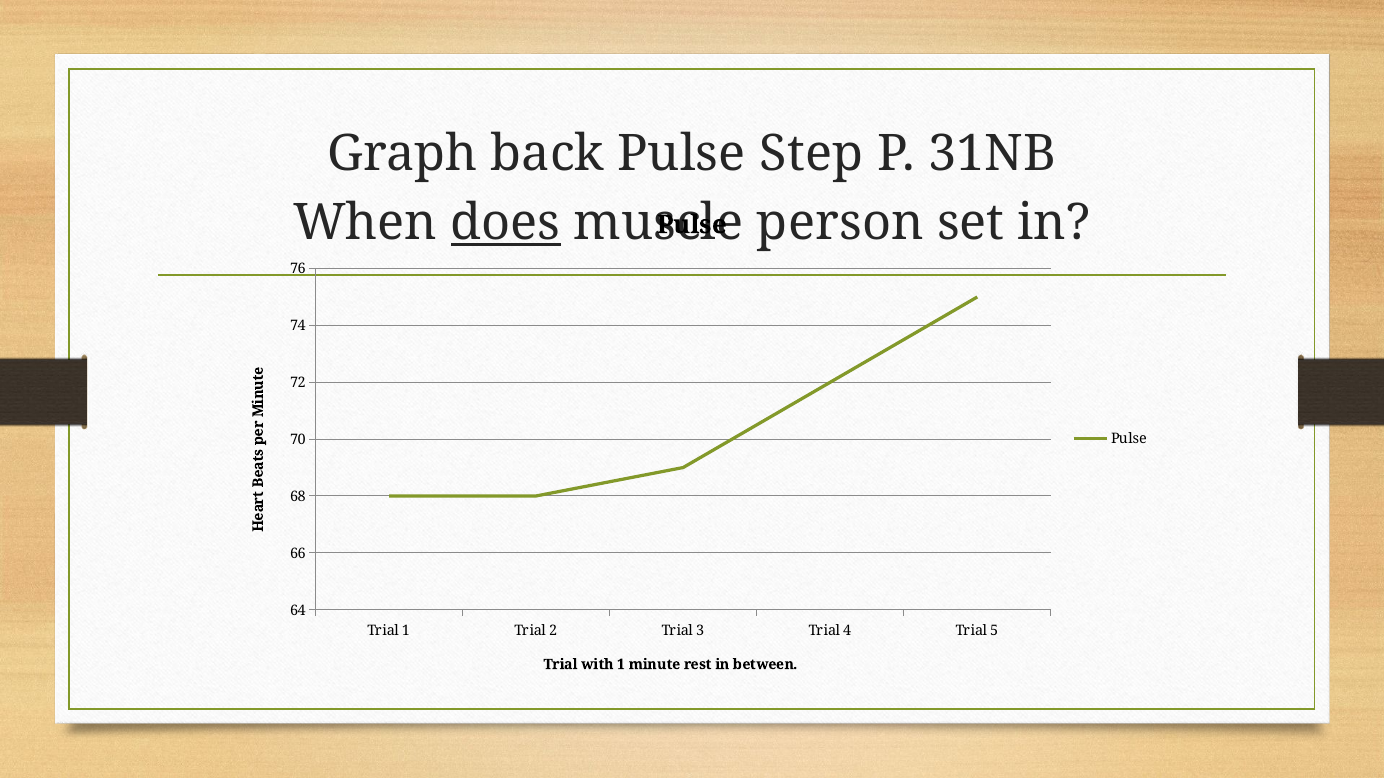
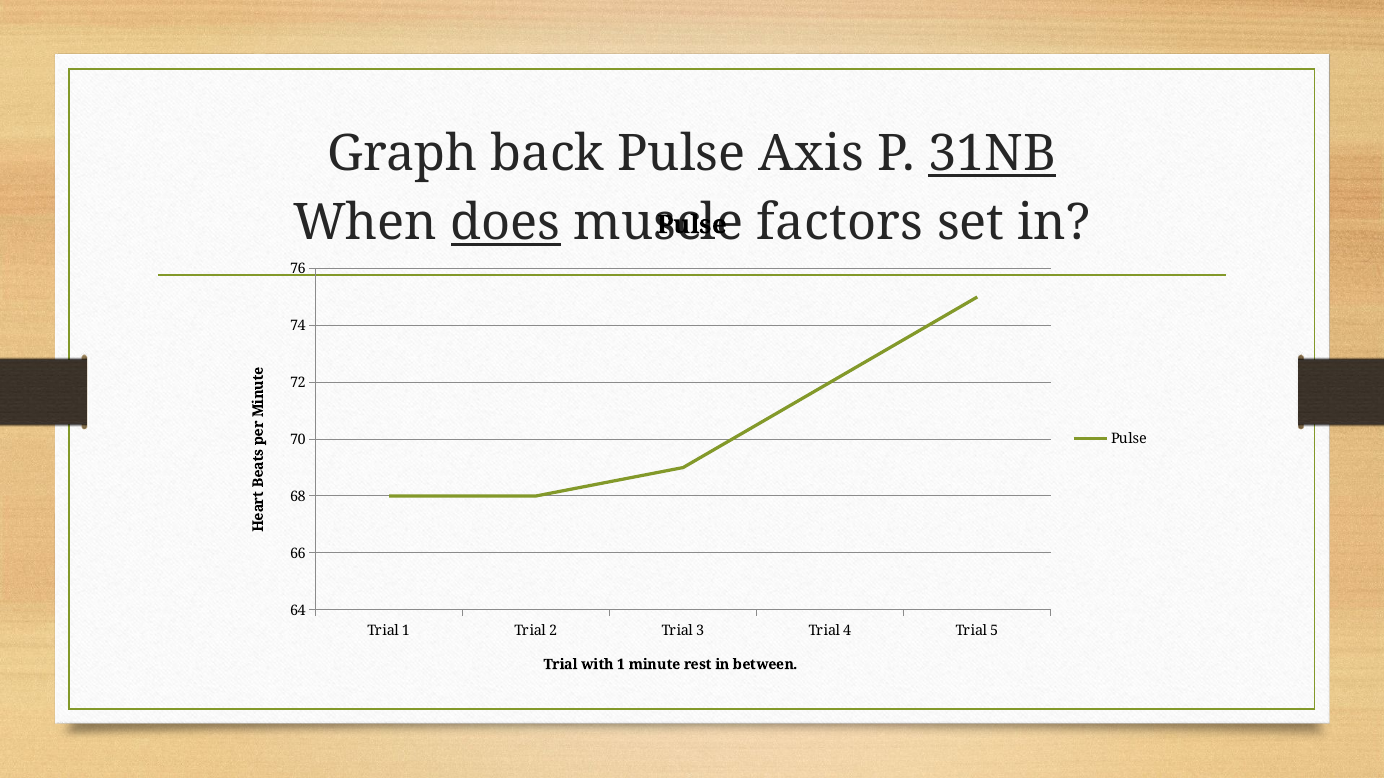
Step: Step -> Axis
31NB underline: none -> present
person: person -> factors
